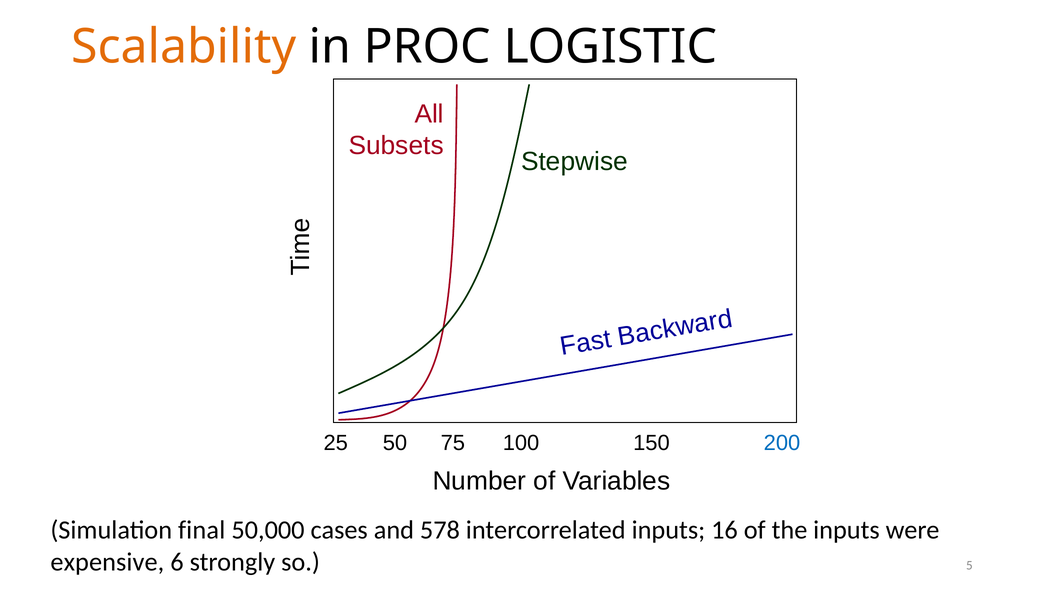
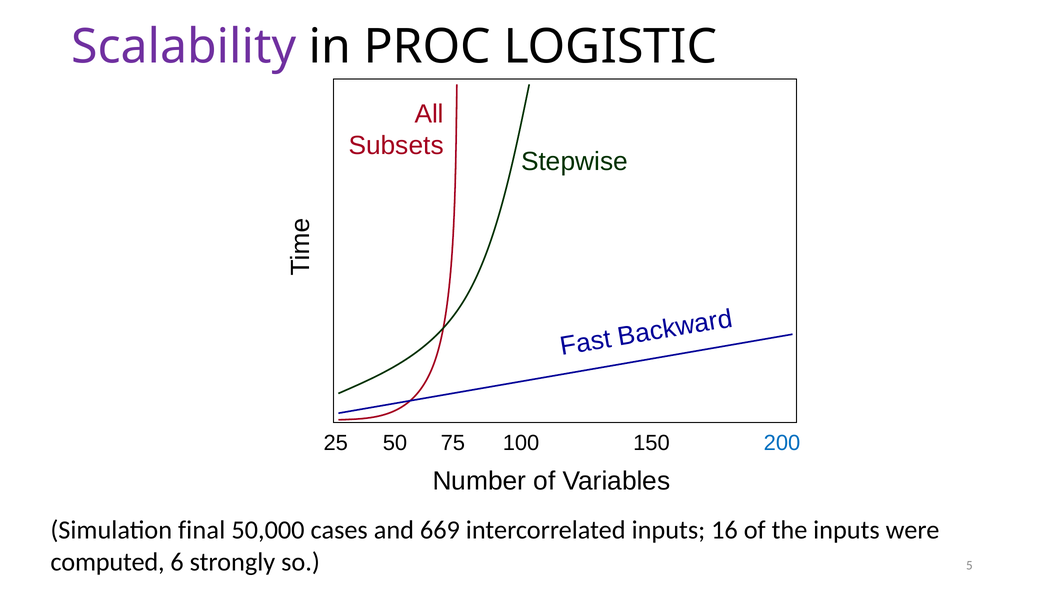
Scalability colour: orange -> purple
578: 578 -> 669
expensive: expensive -> computed
